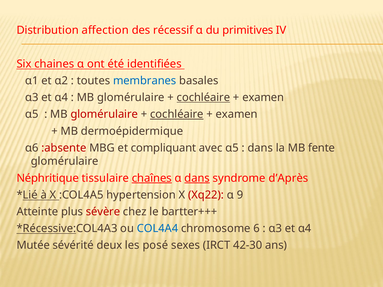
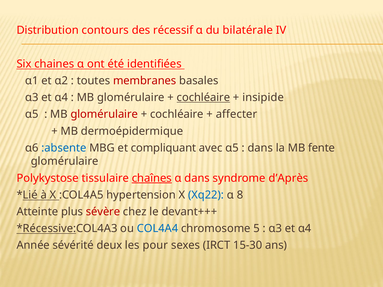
affection: affection -> contours
primitives: primitives -> bilatérale
membranes colour: blue -> red
examen at (263, 98): examen -> insipide
cochléaire at (177, 114) underline: present -> none
examen at (237, 114): examen -> affecter
:absente colour: red -> blue
Néphritique: Néphritique -> Polykystose
dans at (197, 178) underline: present -> none
Xq22 colour: red -> blue
9: 9 -> 8
bartter+++: bartter+++ -> devant+++
6: 6 -> 5
Mutée: Mutée -> Année
posé: posé -> pour
42-30: 42-30 -> 15-30
